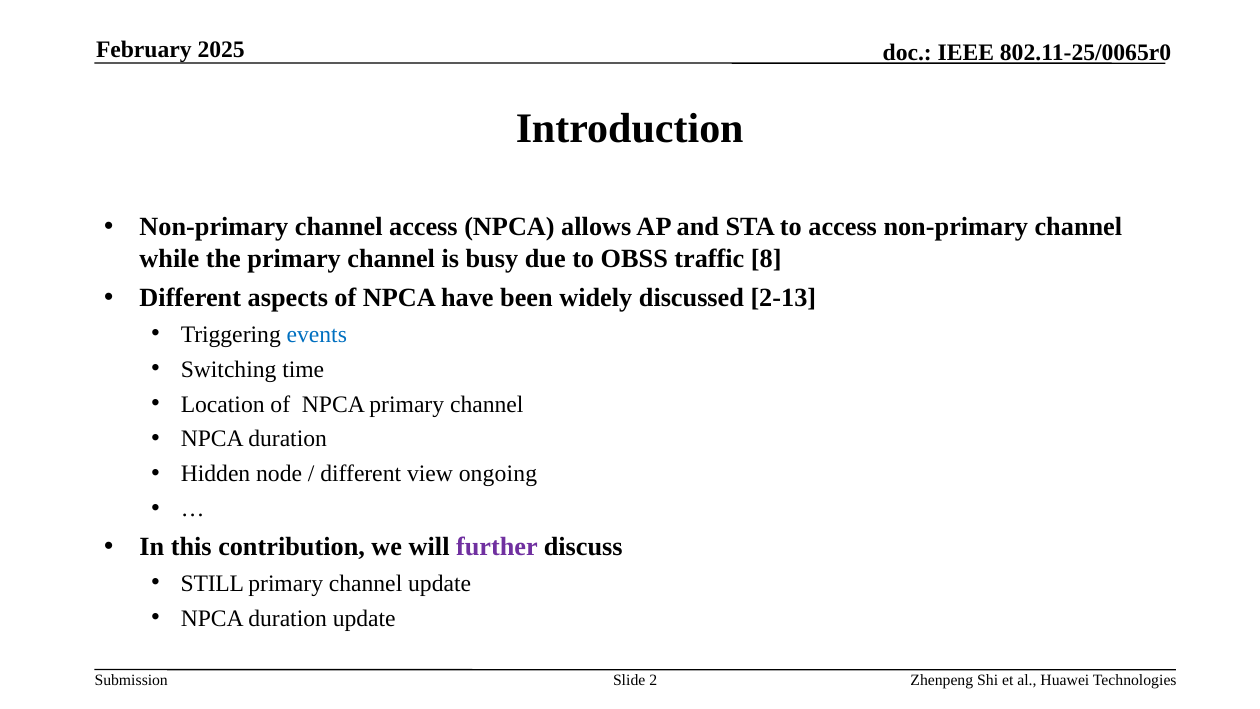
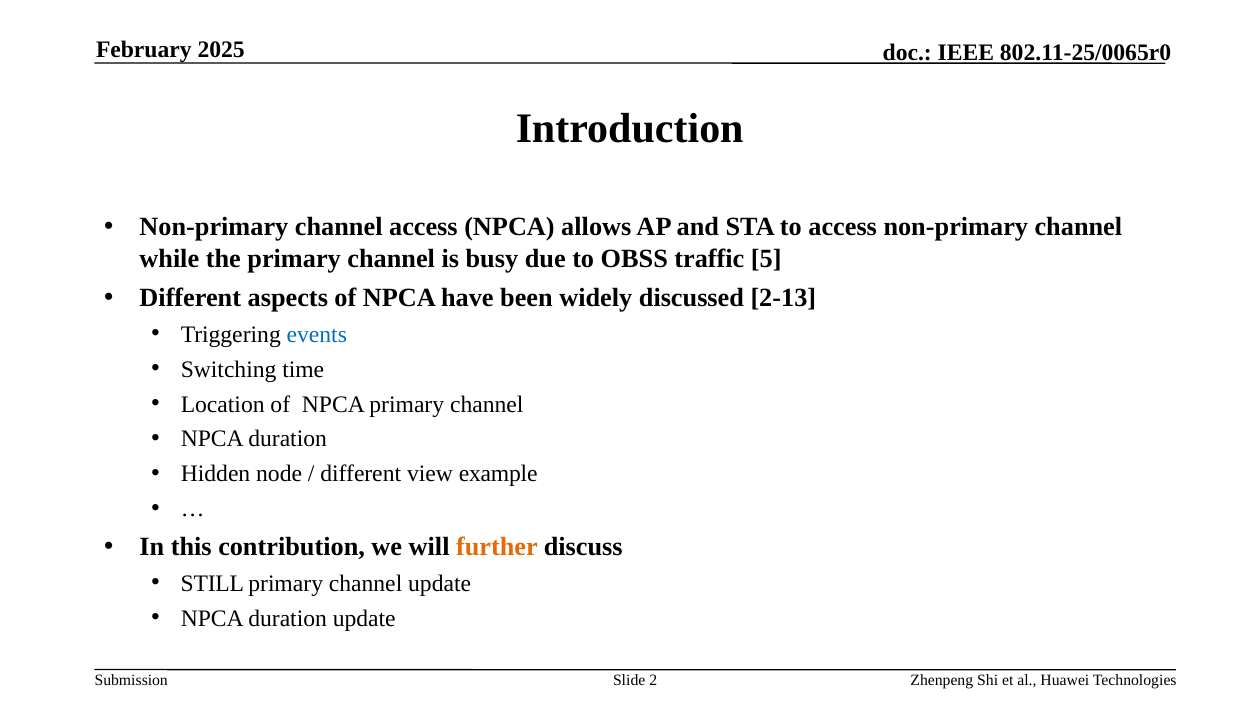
8: 8 -> 5
ongoing: ongoing -> example
further colour: purple -> orange
